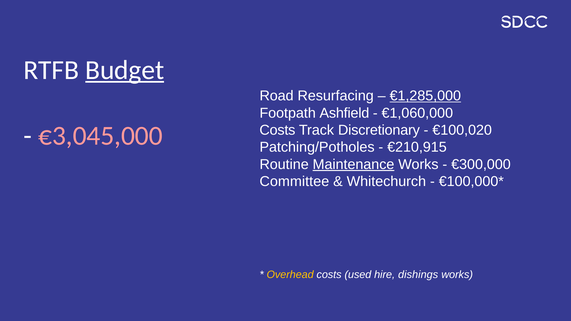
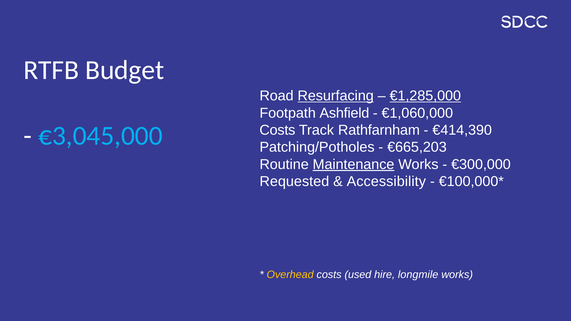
Budget underline: present -> none
Resurfacing underline: none -> present
Discretionary: Discretionary -> Rathfarnham
€100,020: €100,020 -> €414,390
€3,045,000 colour: pink -> light blue
€210,915: €210,915 -> €665,203
Committee: Committee -> Requested
Whitechurch: Whitechurch -> Accessibility
dishings: dishings -> longmile
